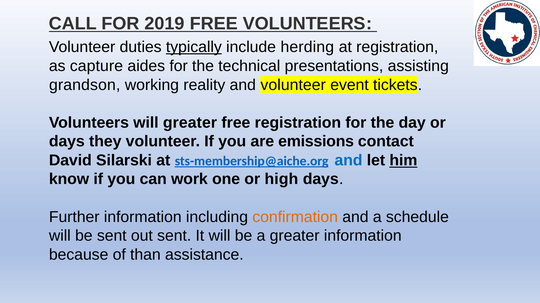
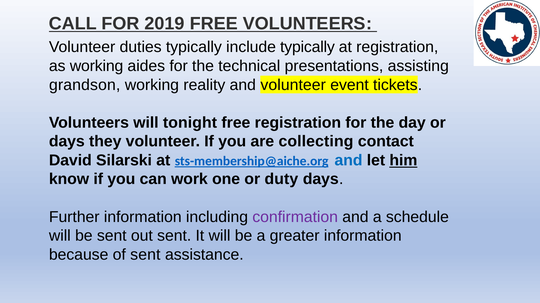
typically at (194, 47) underline: present -> none
include herding: herding -> typically
as capture: capture -> working
will greater: greater -> tonight
emissions: emissions -> collecting
high: high -> duty
confirmation colour: orange -> purple
of than: than -> sent
